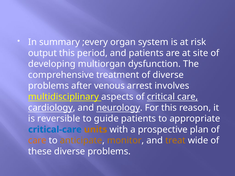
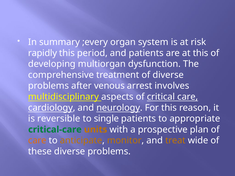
output: output -> rapidly
at site: site -> this
guide: guide -> single
critical-care colour: blue -> green
